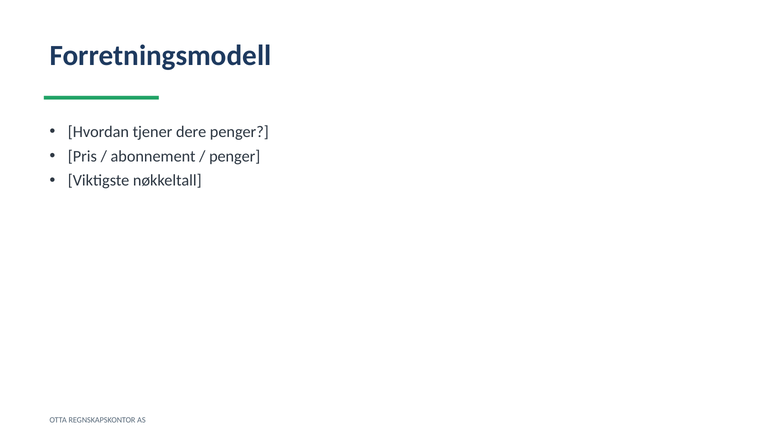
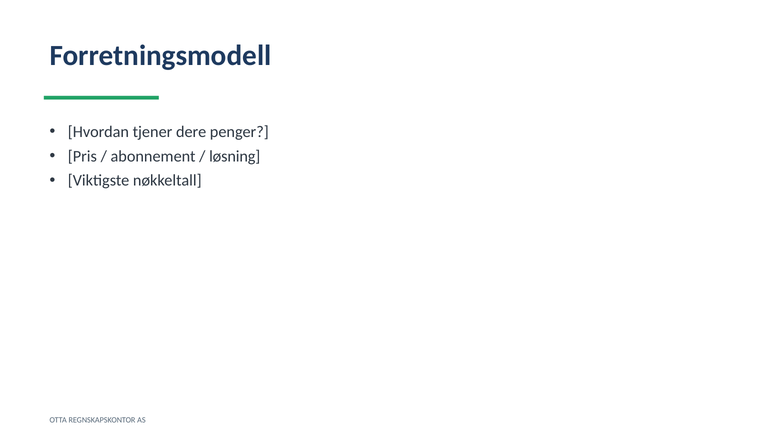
penger at (235, 156): penger -> løsning
